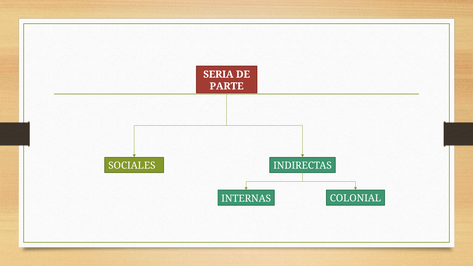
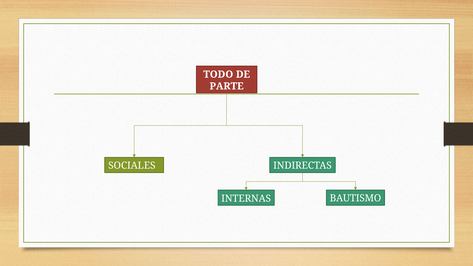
SERIA: SERIA -> TODO
COLONIAL: COLONIAL -> BAUTISMO
